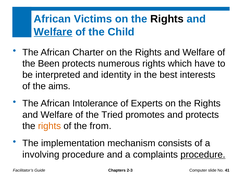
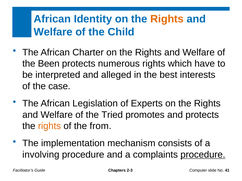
Victims: Victims -> Identity
Rights at (167, 19) colour: black -> orange
Welfare at (53, 32) underline: present -> none
identity: identity -> alleged
aims: aims -> case
Intolerance: Intolerance -> Legislation
